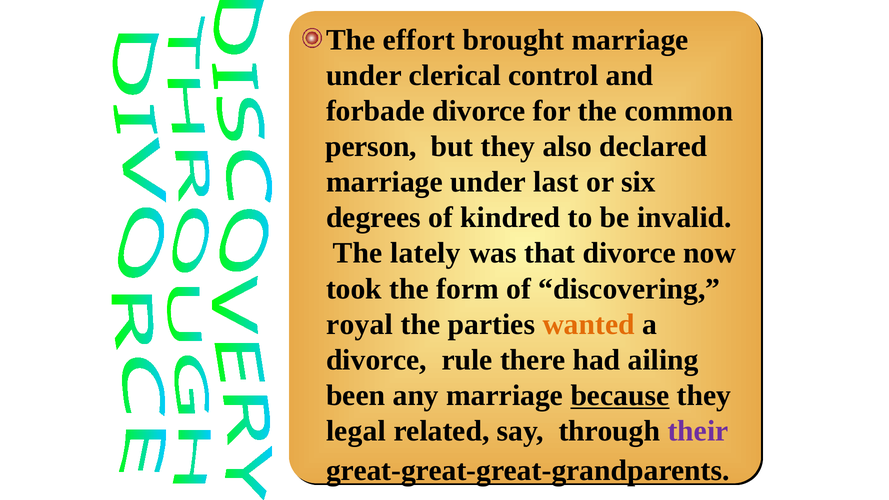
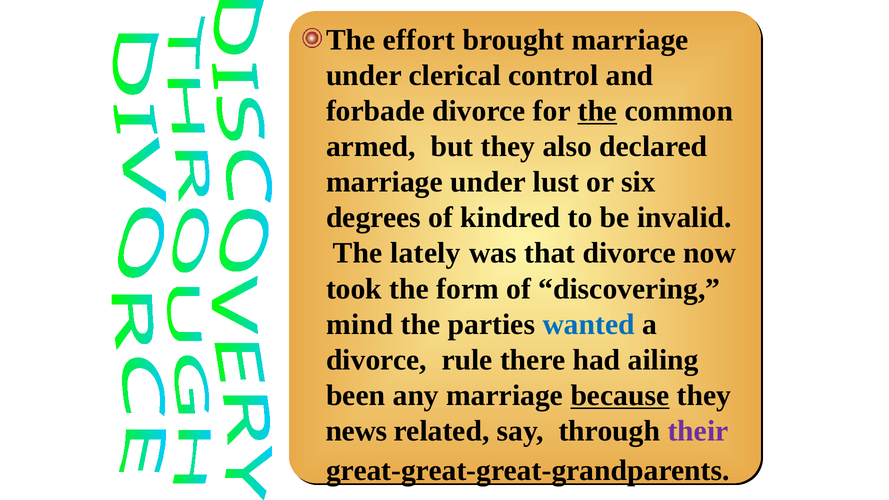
the at (597, 111) underline: none -> present
person: person -> armed
last: last -> lust
royal: royal -> mind
wanted colour: orange -> blue
legal: legal -> news
